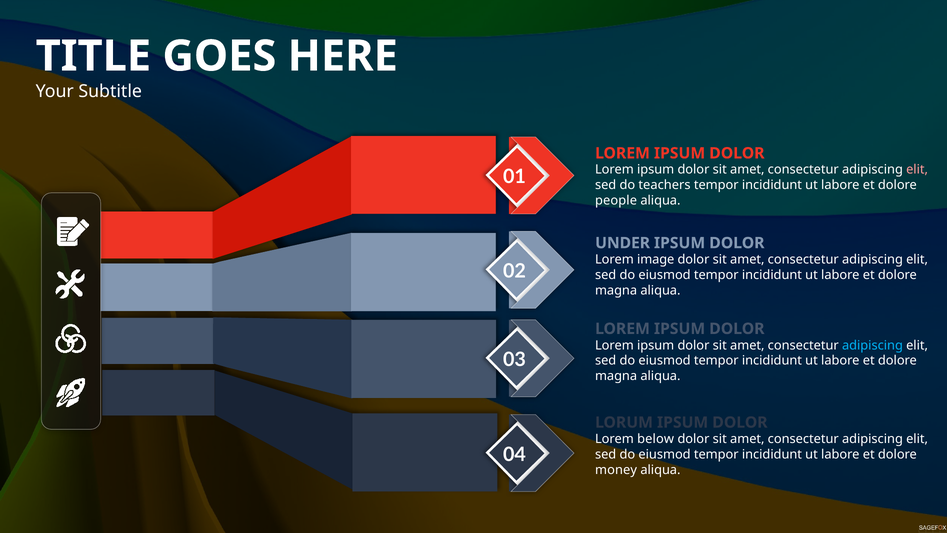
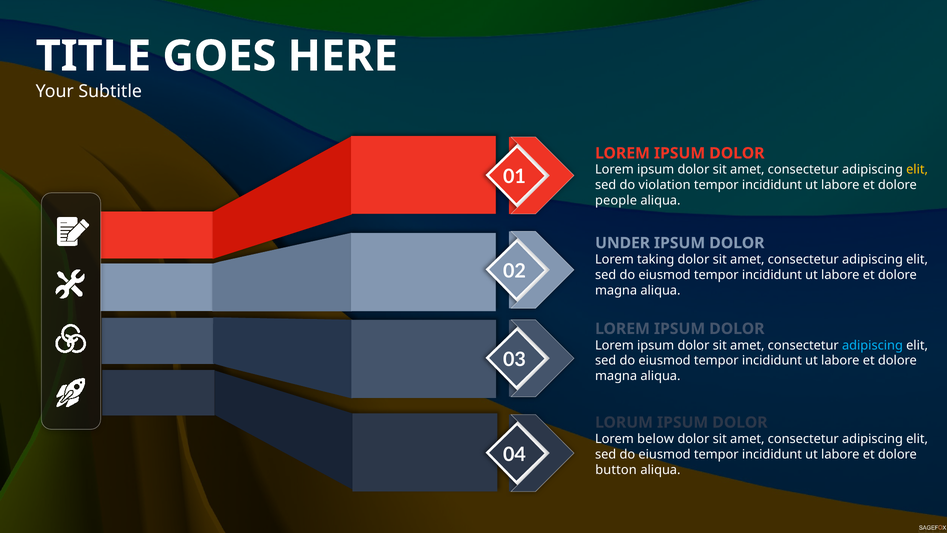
elit at (917, 170) colour: pink -> yellow
teachers: teachers -> violation
image: image -> taking
money: money -> button
